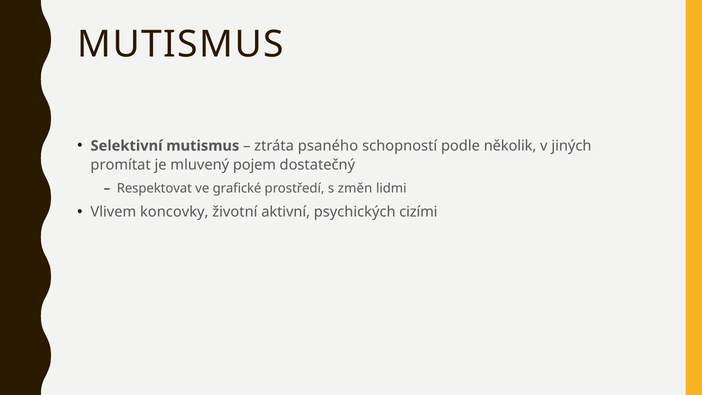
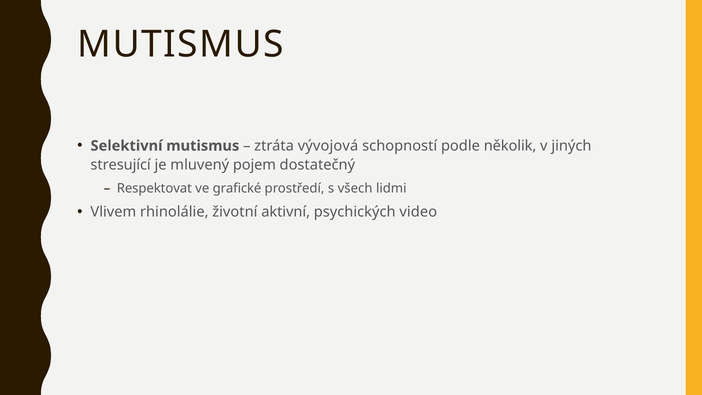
psaného: psaného -> vývojová
promítat: promítat -> stresující
změn: změn -> všech
koncovky: koncovky -> rhinolálie
cizími: cizími -> video
